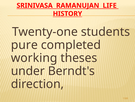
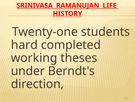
pure: pure -> hard
